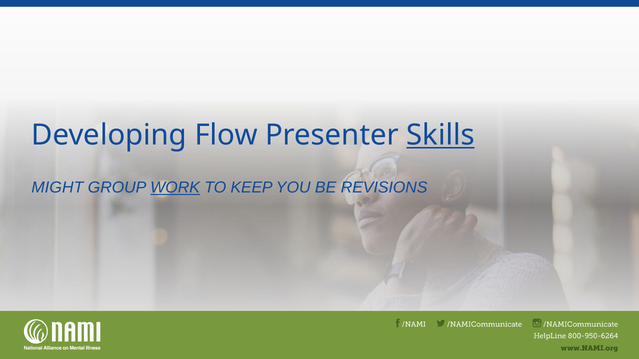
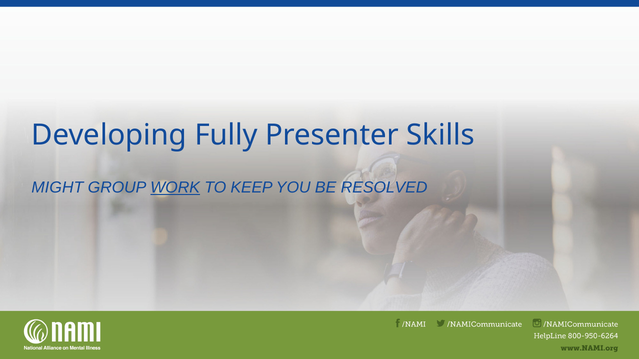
Flow: Flow -> Fully
Skills underline: present -> none
REVISIONS: REVISIONS -> RESOLVED
